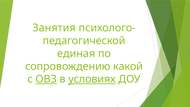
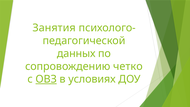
единая: единая -> данных
какой: какой -> четко
условиях underline: present -> none
